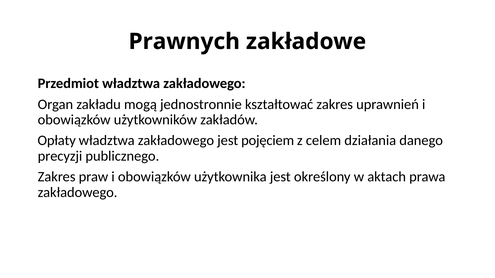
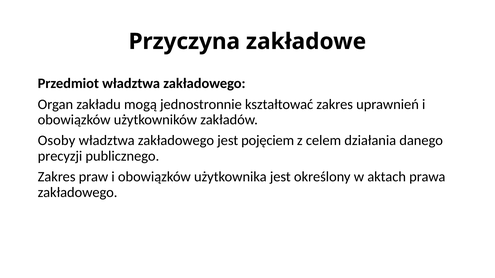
Prawnych: Prawnych -> Przyczyna
Opłaty: Opłaty -> Osoby
